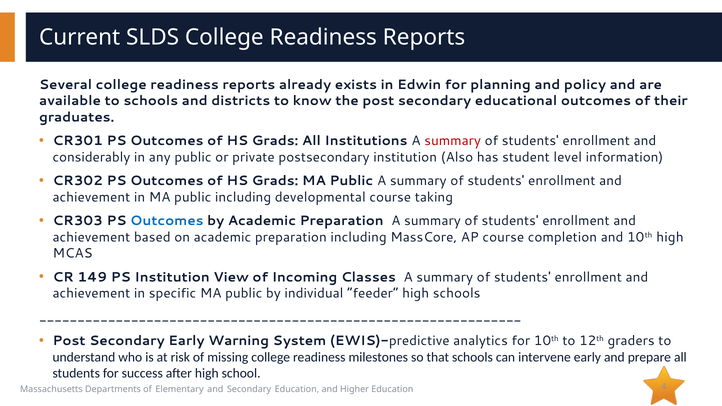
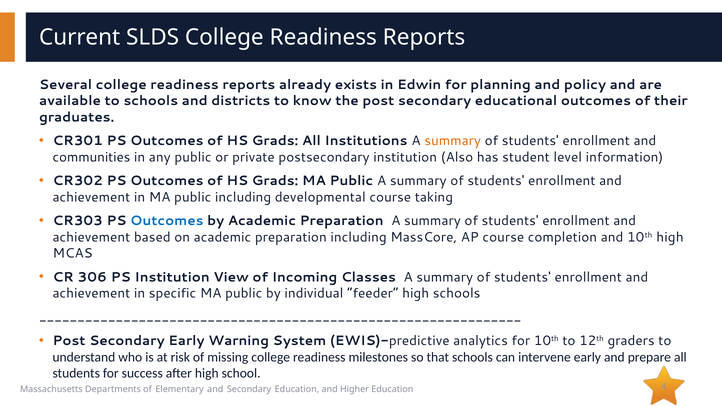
summary at (453, 141) colour: red -> orange
considerably: considerably -> communities
149: 149 -> 306
